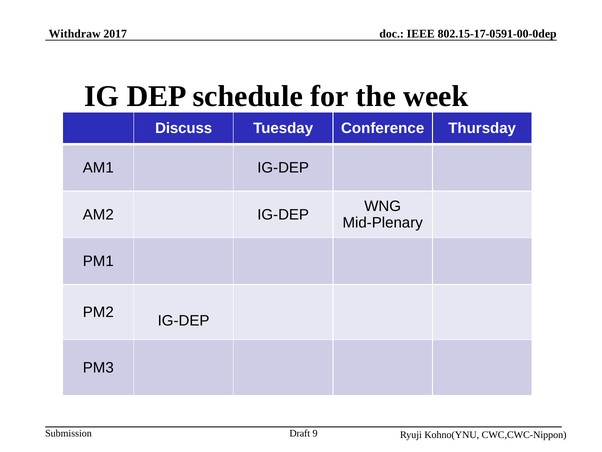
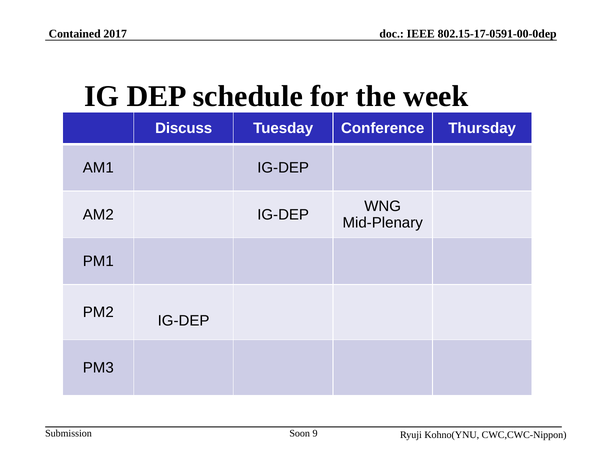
Withdraw: Withdraw -> Contained
Draft: Draft -> Soon
